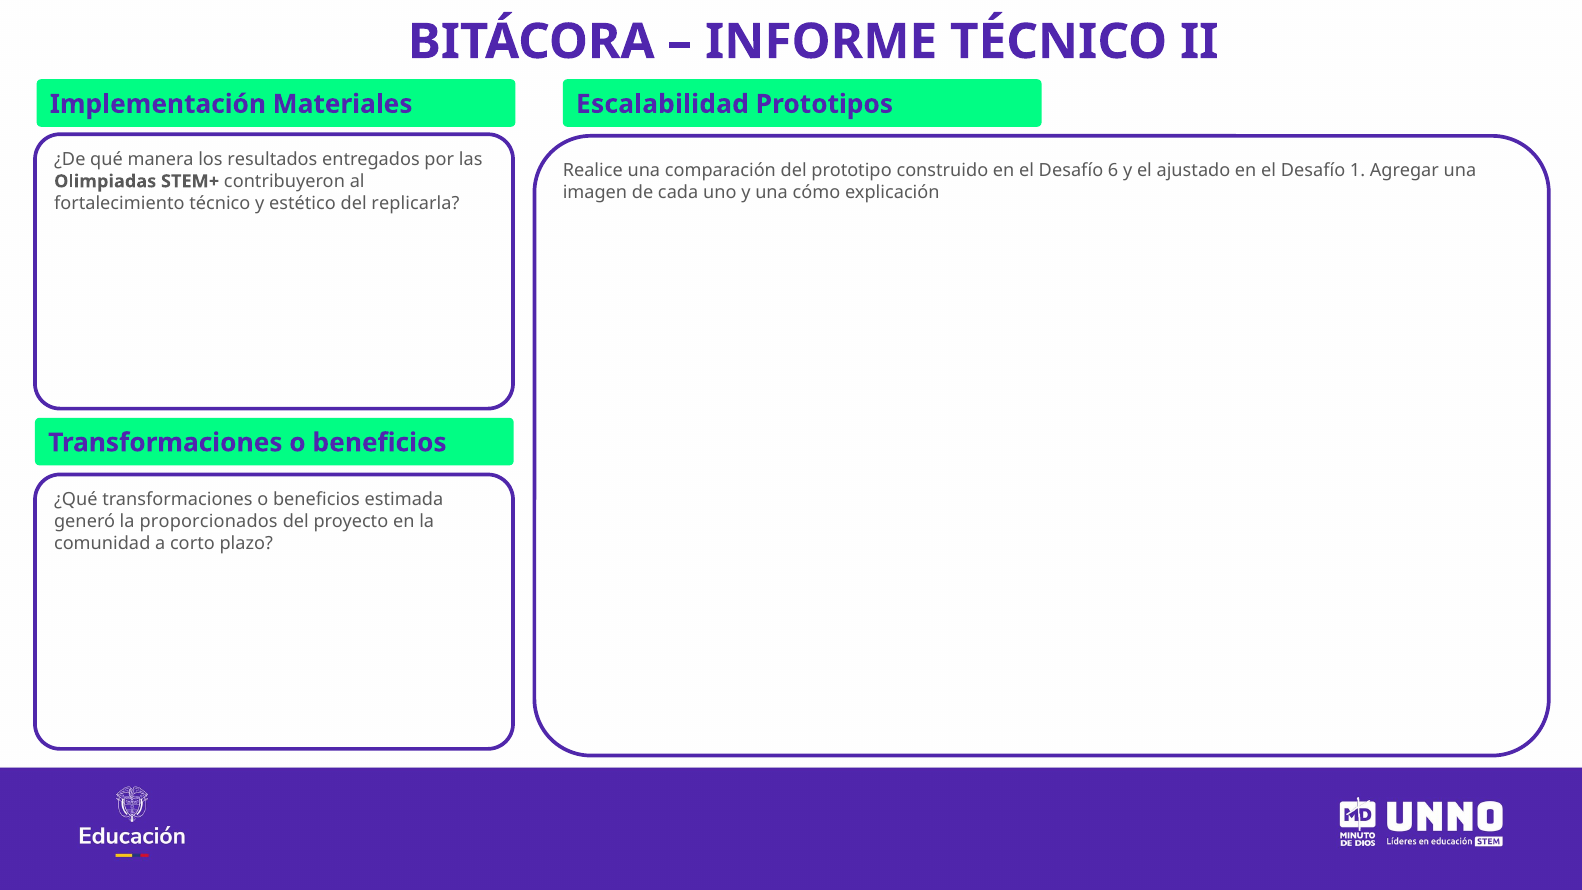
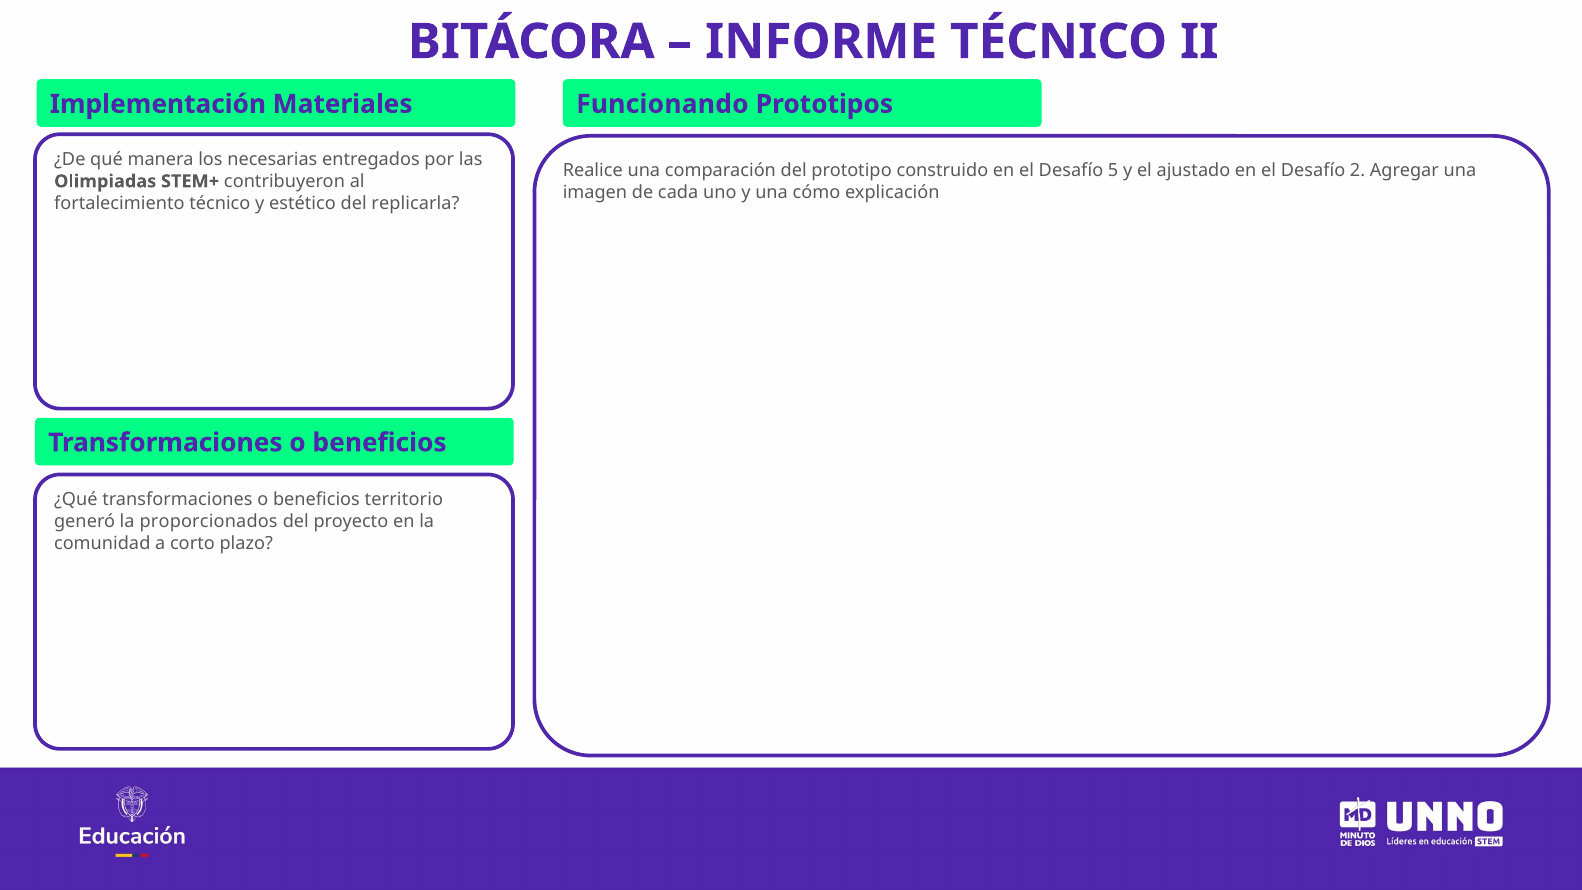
Escalabilidad: Escalabilidad -> Funcionando
resultados: resultados -> necesarias
6: 6 -> 5
1: 1 -> 2
estimada: estimada -> territorio
